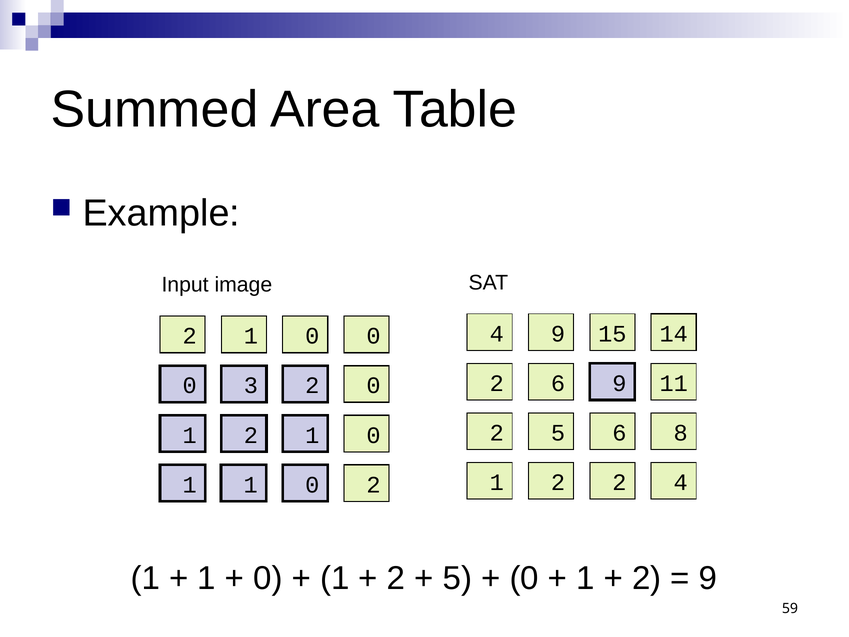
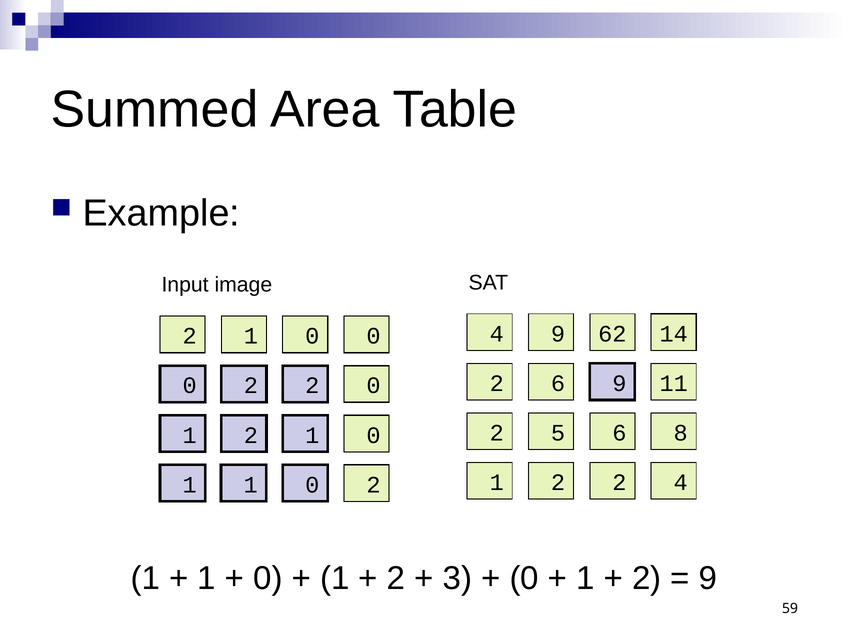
15: 15 -> 62
3 at (251, 386): 3 -> 2
5 at (457, 578): 5 -> 3
